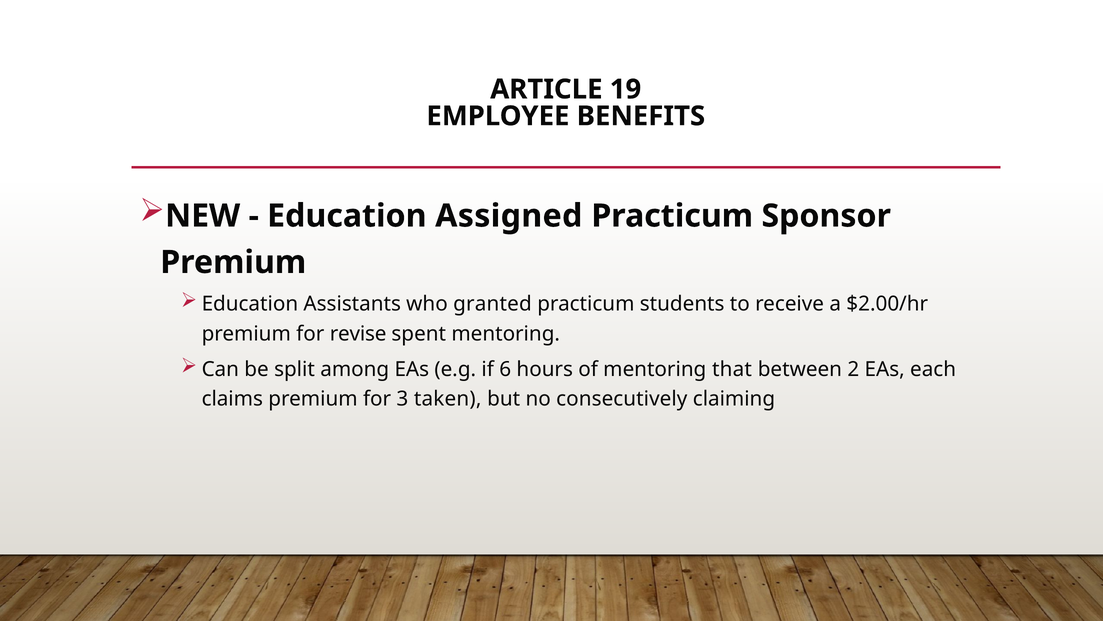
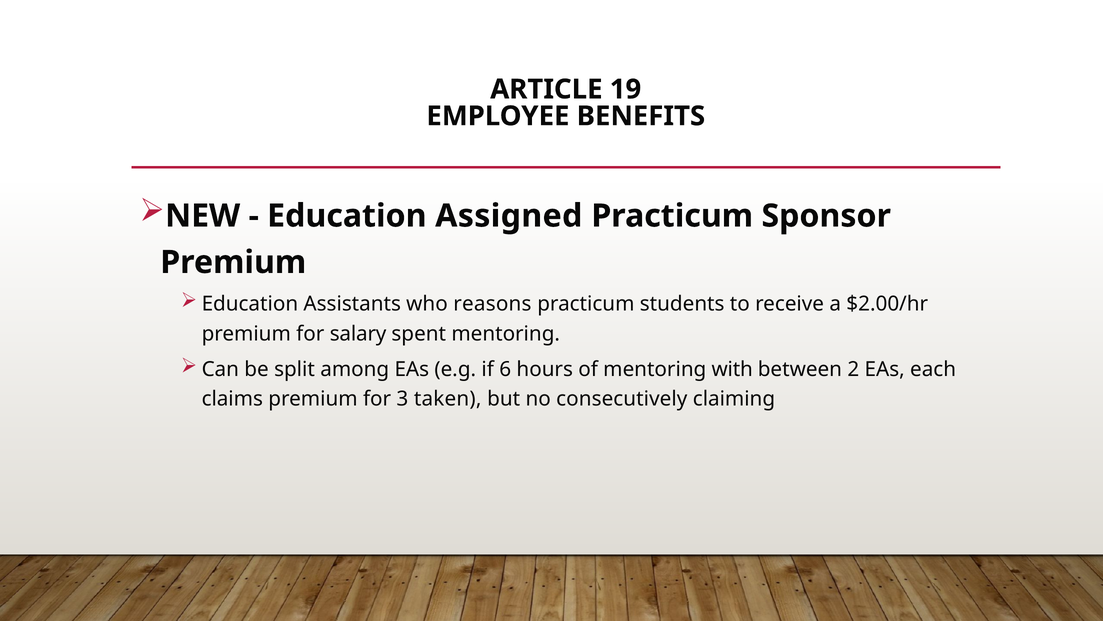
granted: granted -> reasons
revise: revise -> salary
that: that -> with
